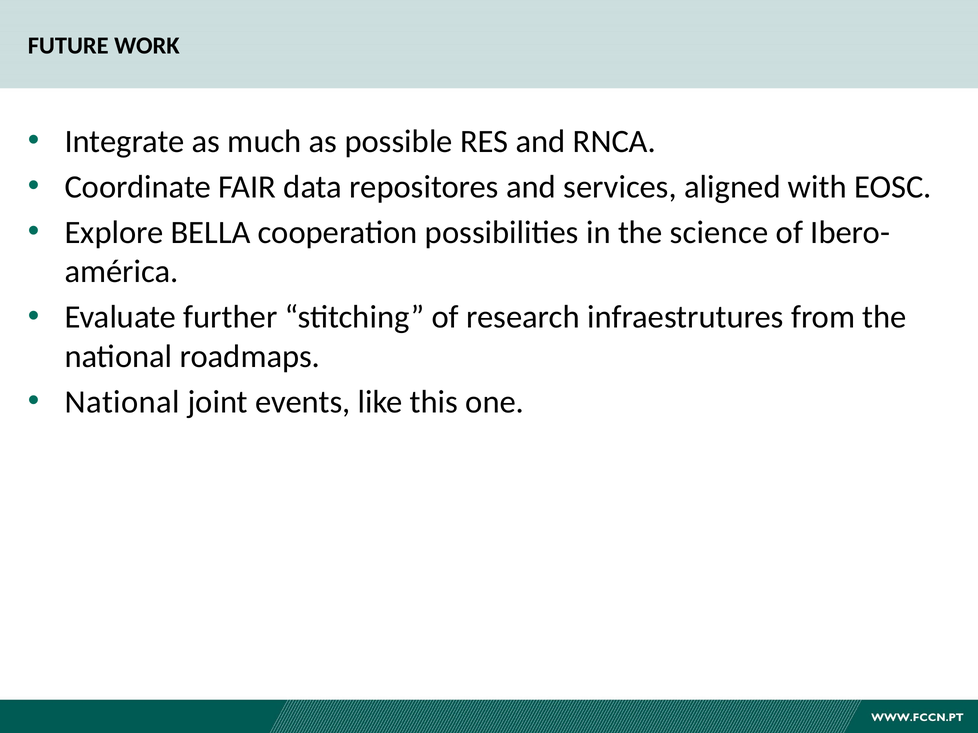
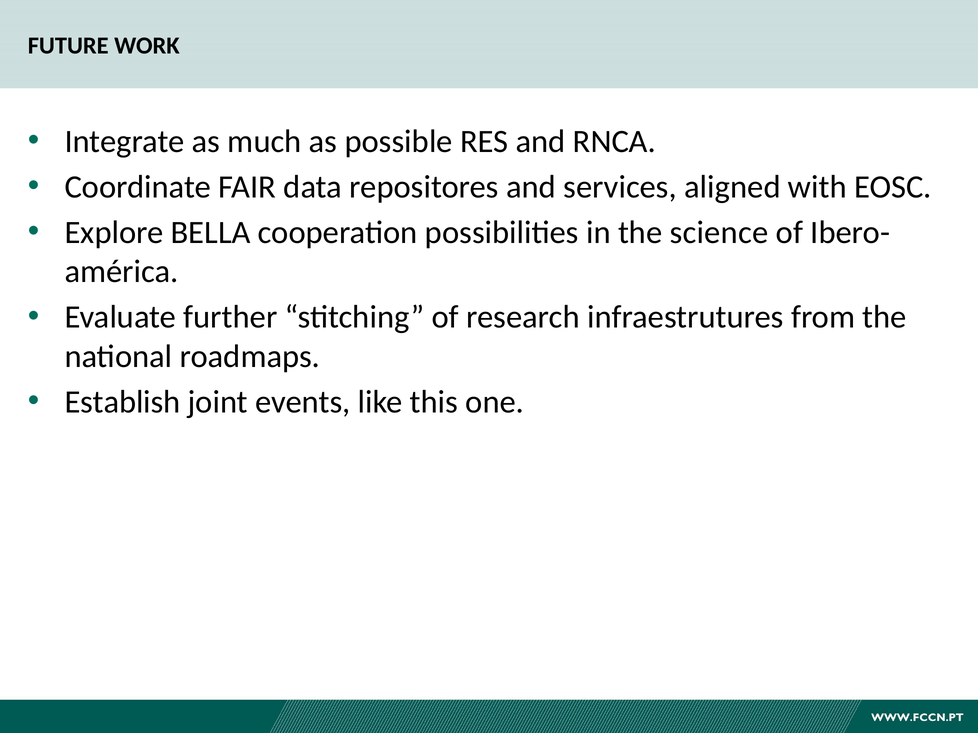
National at (122, 402): National -> Establish
